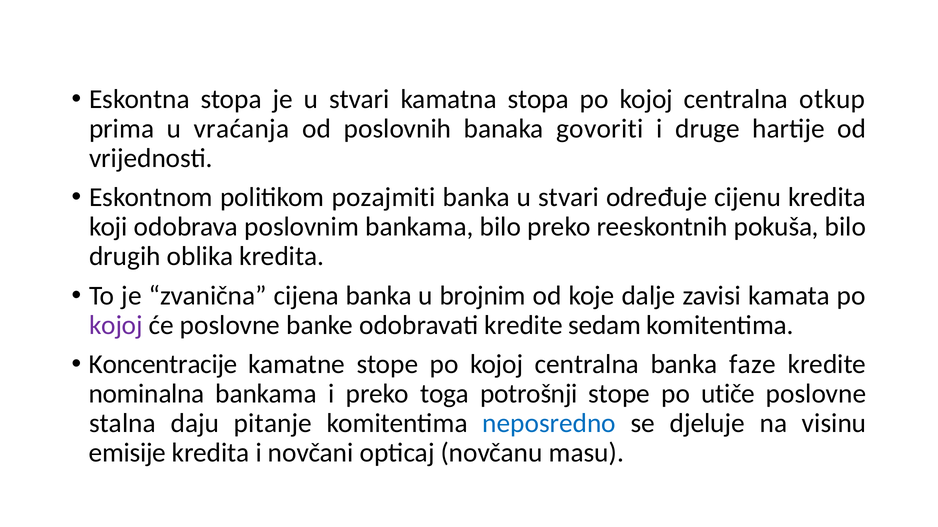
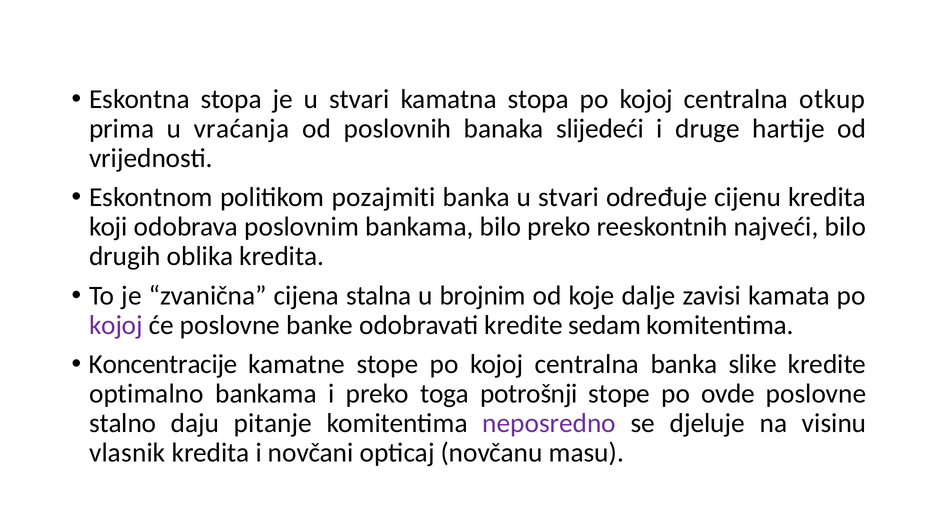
govoriti: govoriti -> slijedeći
pokuša: pokuša -> najveći
cijena banka: banka -> stalna
faze: faze -> slike
nominalna: nominalna -> optimalno
utiče: utiče -> ovde
stalna: stalna -> stalno
neposredno colour: blue -> purple
emisije: emisije -> vlasnik
